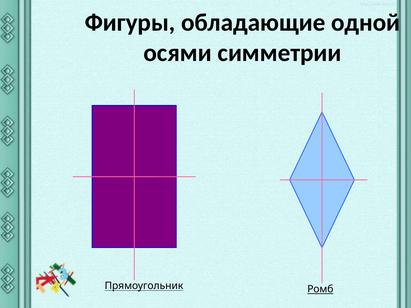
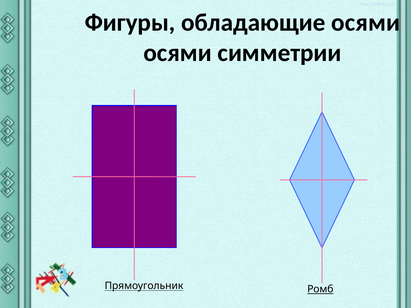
обладающие одной: одной -> осями
